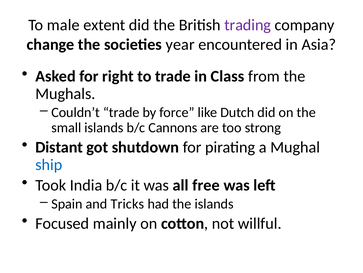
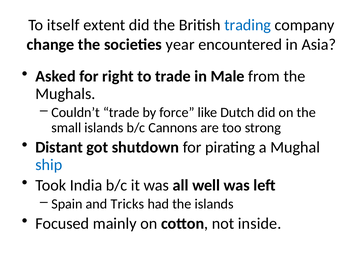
male: male -> itself
trading colour: purple -> blue
Class: Class -> Male
free: free -> well
willful: willful -> inside
